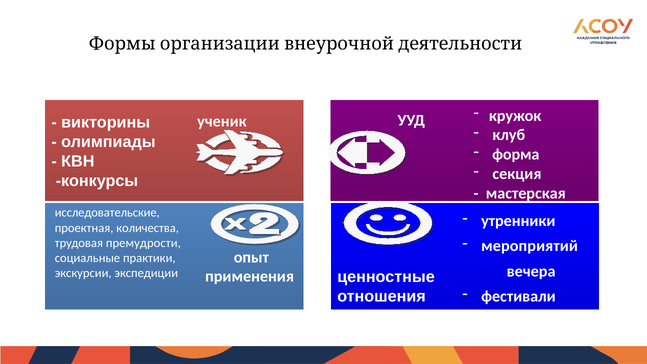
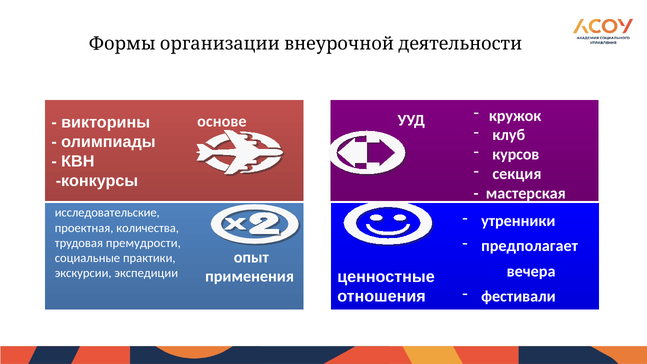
ученик: ученик -> основе
форма: форма -> курсов
мероприятий: мероприятий -> предполагает
